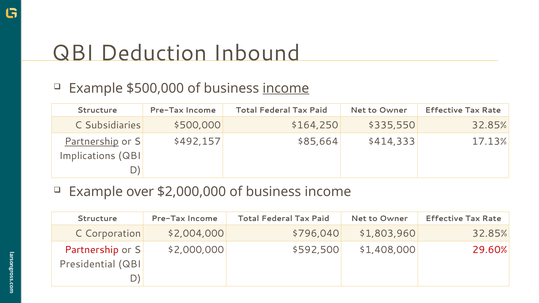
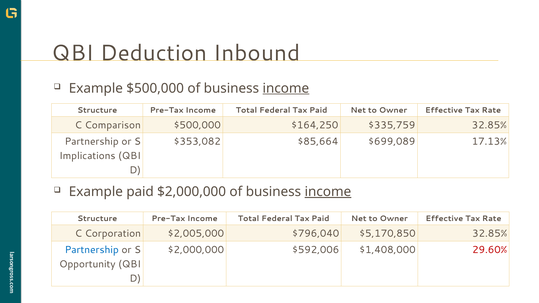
Subsidiaries: Subsidiaries -> Comparison
$335,550: $335,550 -> $335,759
Partnership at (92, 142) underline: present -> none
$492,157: $492,157 -> $353,082
$414,333: $414,333 -> $699,089
Example over: over -> paid
income at (328, 192) underline: none -> present
$2,004,000: $2,004,000 -> $2,005,000
$1,803,960: $1,803,960 -> $5,170,850
Partnership at (92, 250) colour: red -> blue
$592,500: $592,500 -> $592,006
Presidential: Presidential -> Opportunity
